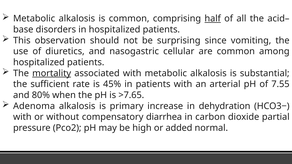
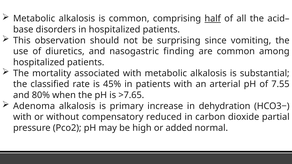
cellular: cellular -> finding
mortality underline: present -> none
sufficient: sufficient -> classified
diarrhea: diarrhea -> reduced
